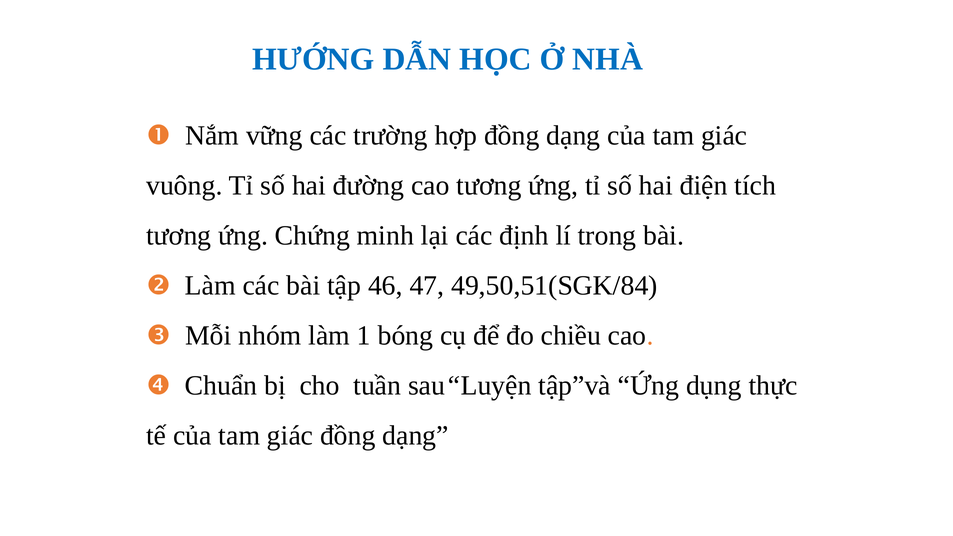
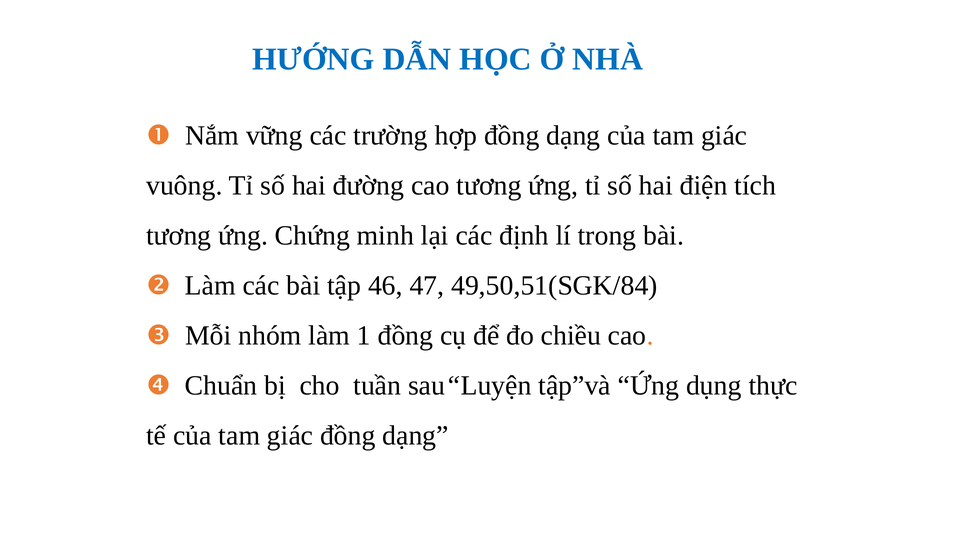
1 bóng: bóng -> đồng
